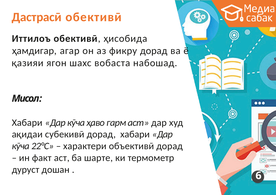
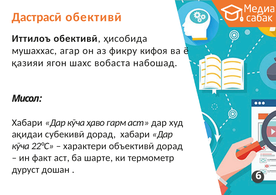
ҳамдигар: ҳамдигар -> мушаххас
фикру дорад: дорад -> кифоя
